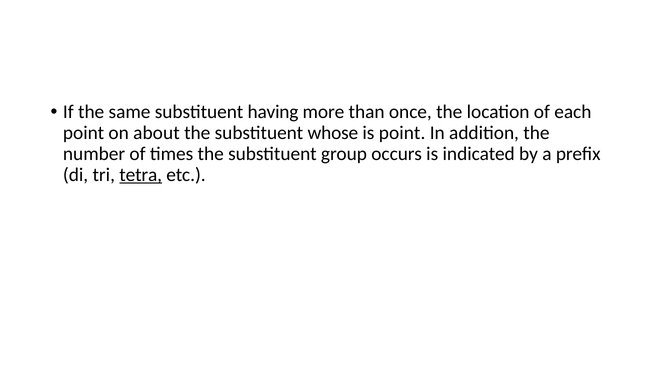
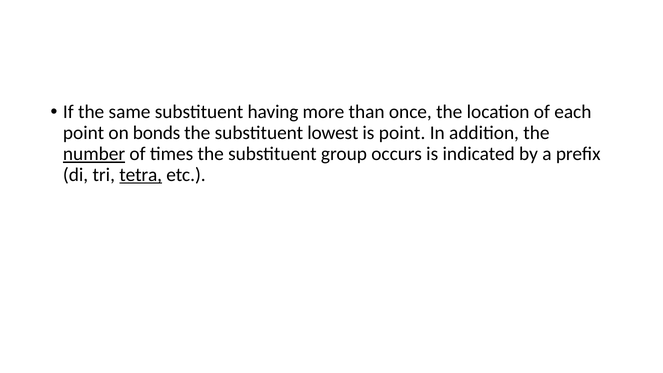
about: about -> bonds
whose: whose -> lowest
number underline: none -> present
